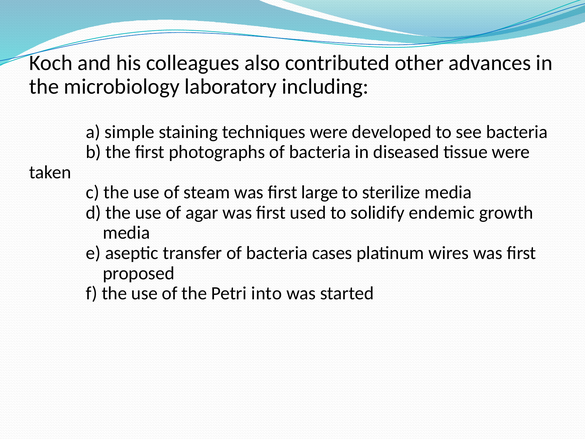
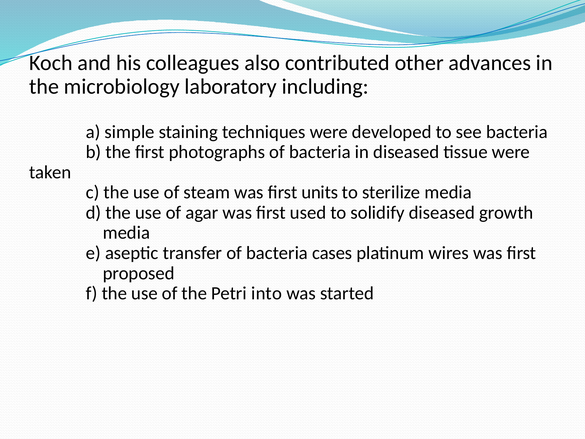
large: large -> units
solidify endemic: endemic -> diseased
